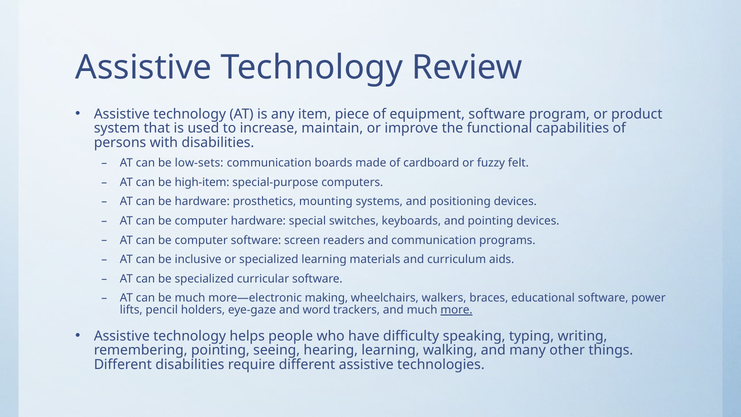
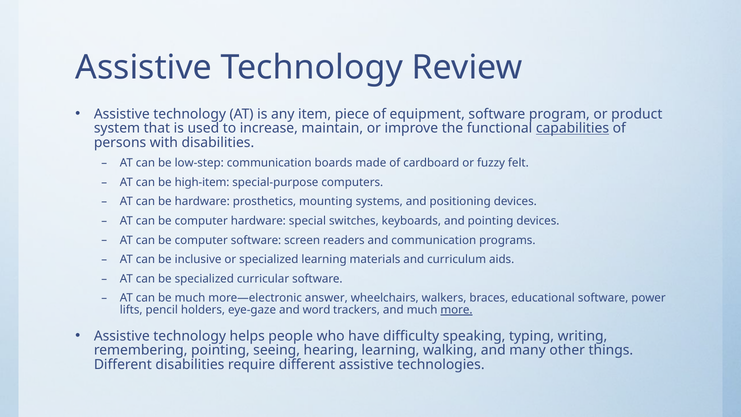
capabilities underline: none -> present
low-sets: low-sets -> low-step
making: making -> answer
